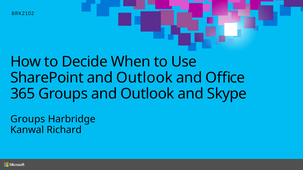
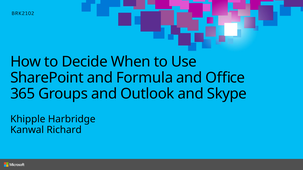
SharePoint and Outlook: Outlook -> Formula
Groups at (28, 119): Groups -> Khipple
